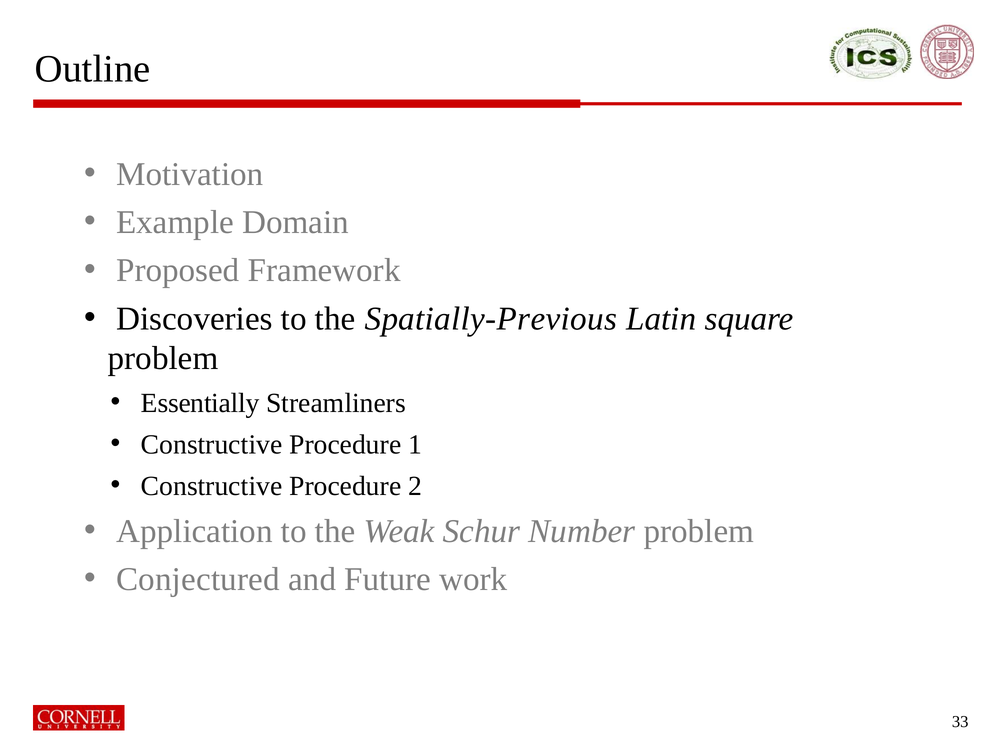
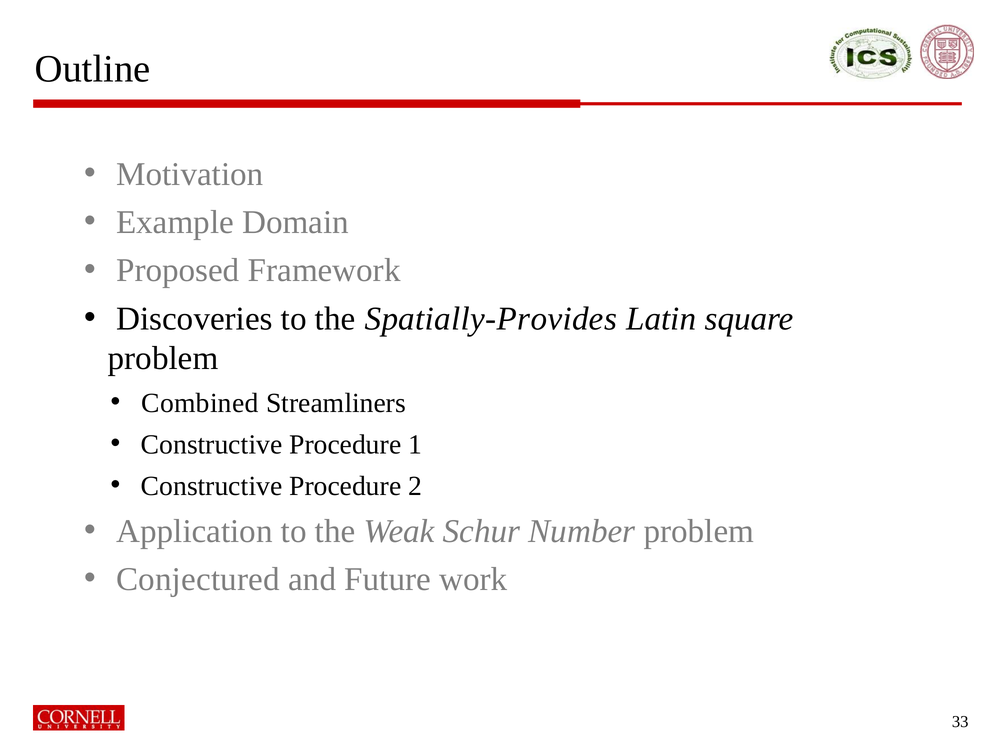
Spatially-Previous: Spatially-Previous -> Spatially-Provides
Essentially: Essentially -> Combined
